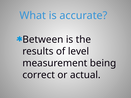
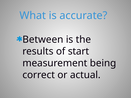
level: level -> start
